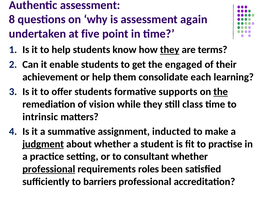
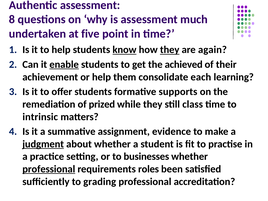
again: again -> much
know underline: none -> present
terms: terms -> again
enable underline: none -> present
engaged: engaged -> achieved
the at (221, 92) underline: present -> none
vision: vision -> prized
inducted: inducted -> evidence
consultant: consultant -> businesses
barriers: barriers -> grading
